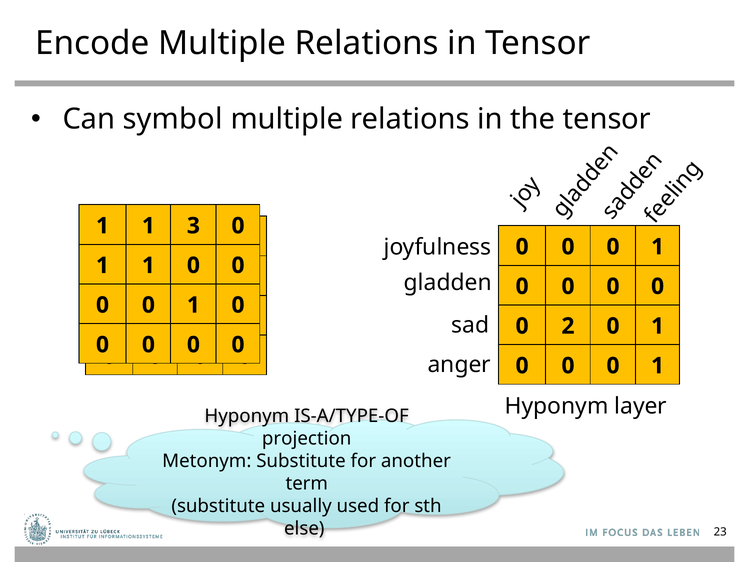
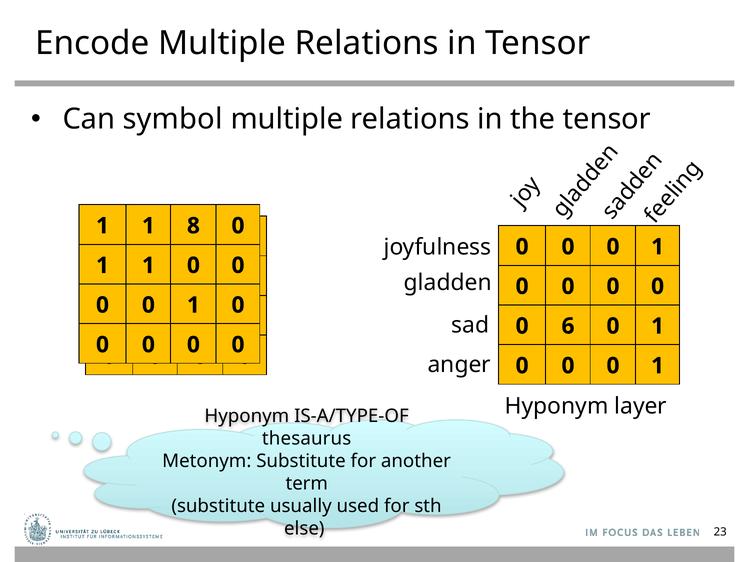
3: 3 -> 8
2: 2 -> 6
projection: projection -> thesaurus
